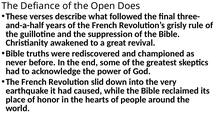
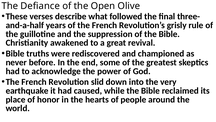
Does: Does -> Olive
